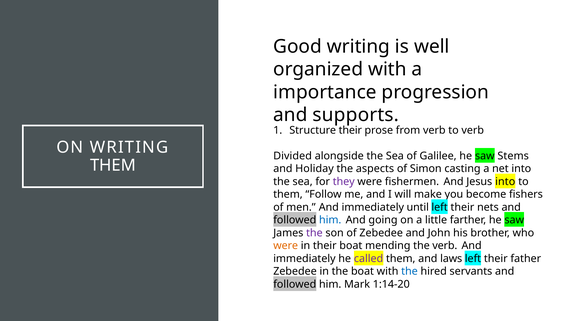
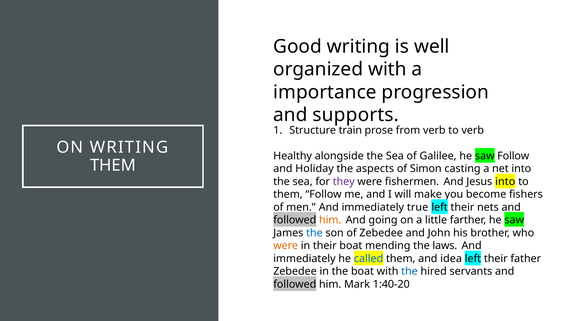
Structure their: their -> train
Divided: Divided -> Healthy
saw Stems: Stems -> Follow
until: until -> true
him at (330, 221) colour: blue -> orange
the at (314, 233) colour: purple -> blue
the verb: verb -> laws
called colour: purple -> blue
laws: laws -> idea
1:14-20: 1:14-20 -> 1:40-20
